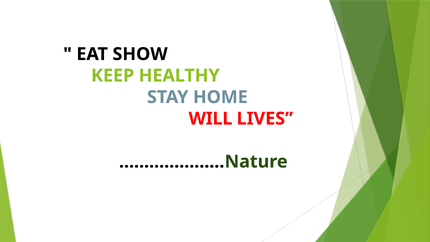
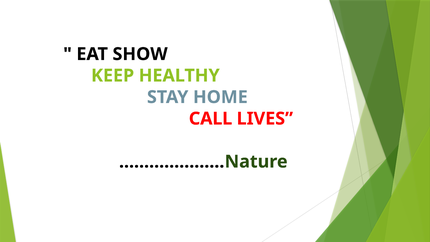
WILL: WILL -> CALL
